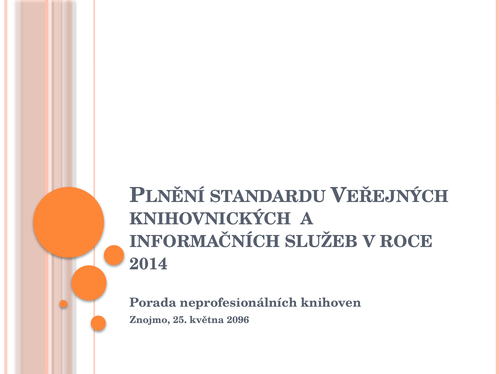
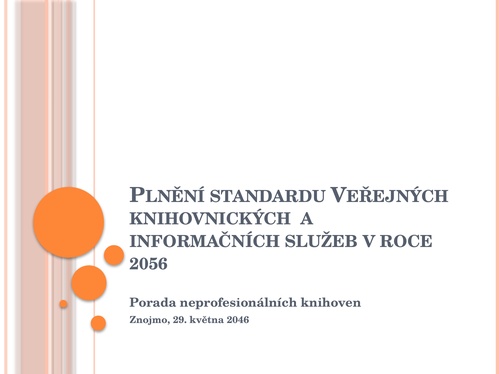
2014: 2014 -> 2056
25: 25 -> 29
2096: 2096 -> 2046
